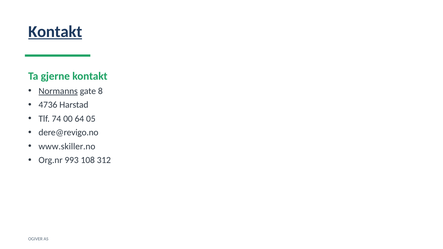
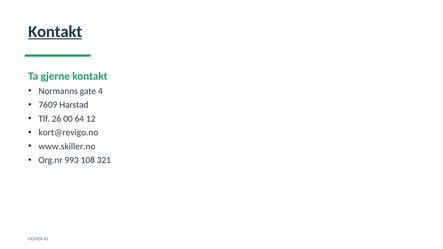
Normanns underline: present -> none
8: 8 -> 4
4736: 4736 -> 7609
74: 74 -> 26
05: 05 -> 12
dere@revigo.no: dere@revigo.no -> kort@revigo.no
312: 312 -> 321
